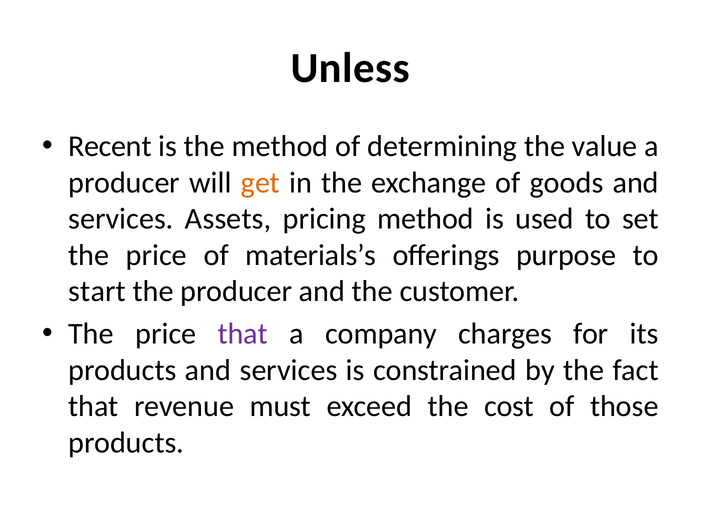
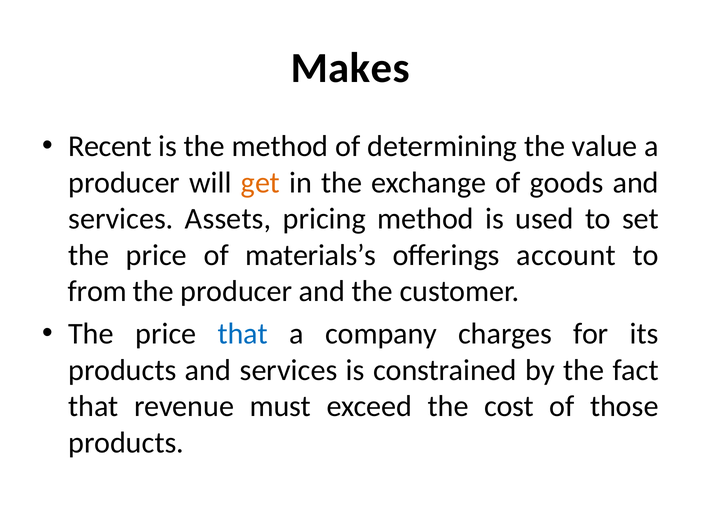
Unless: Unless -> Makes
purpose: purpose -> account
start: start -> from
that at (243, 334) colour: purple -> blue
